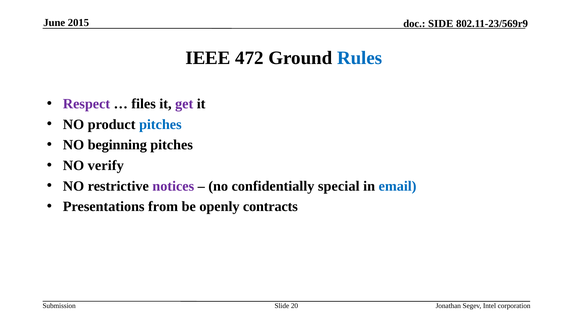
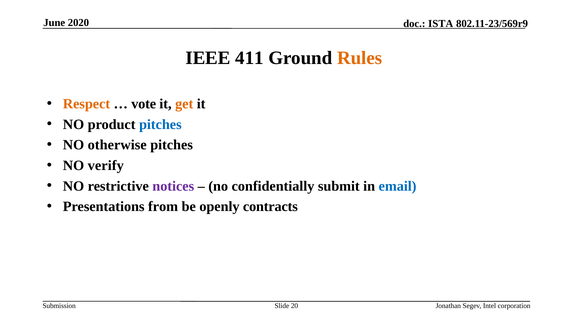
2015: 2015 -> 2020
SIDE: SIDE -> ISTA
472: 472 -> 411
Rules colour: blue -> orange
Respect colour: purple -> orange
files: files -> vote
get colour: purple -> orange
beginning: beginning -> otherwise
special: special -> submit
